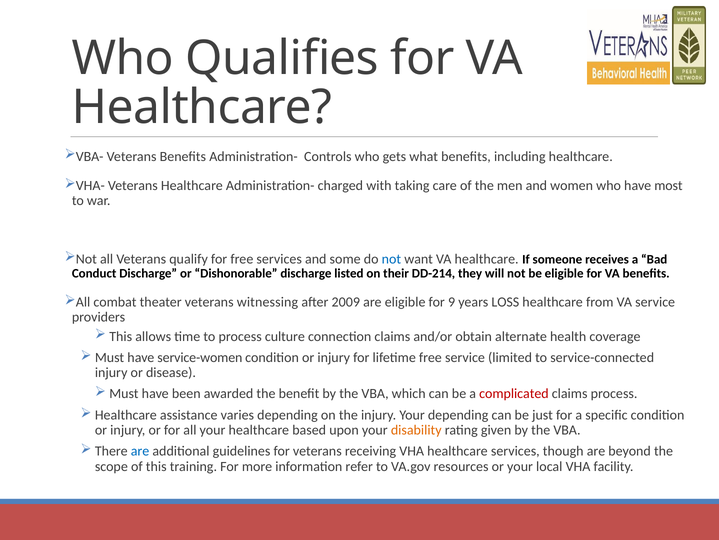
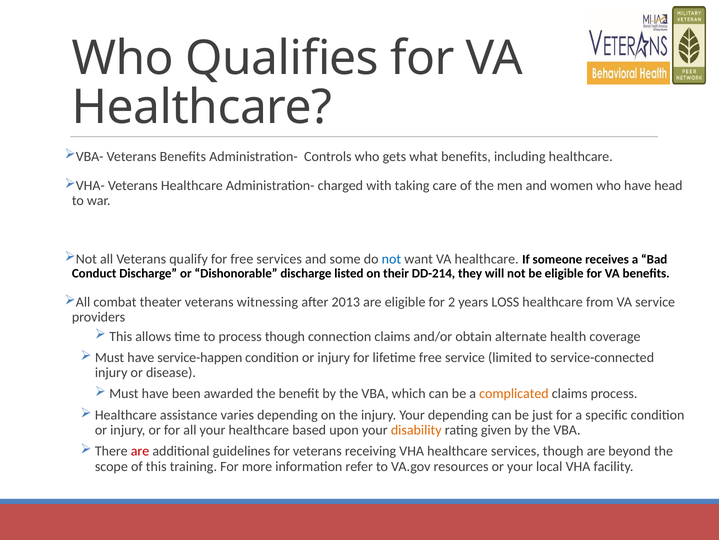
most: most -> head
2009: 2009 -> 2013
9: 9 -> 2
process culture: culture -> though
service-women: service-women -> service-happen
complicated colour: red -> orange
are at (140, 451) colour: blue -> red
